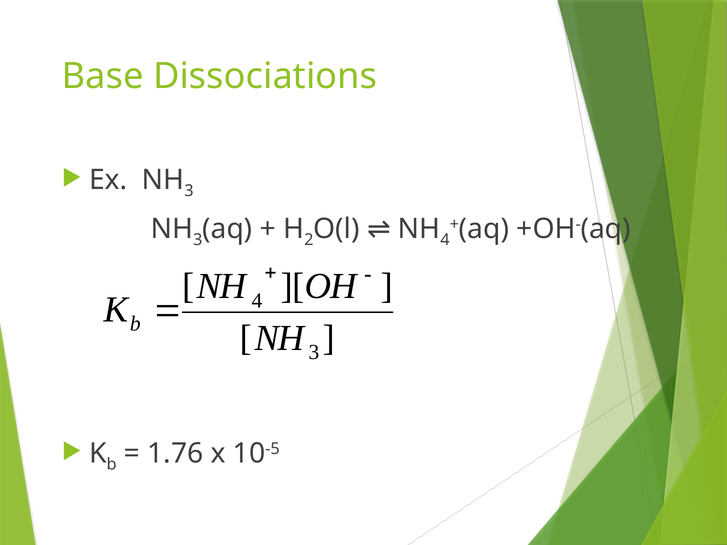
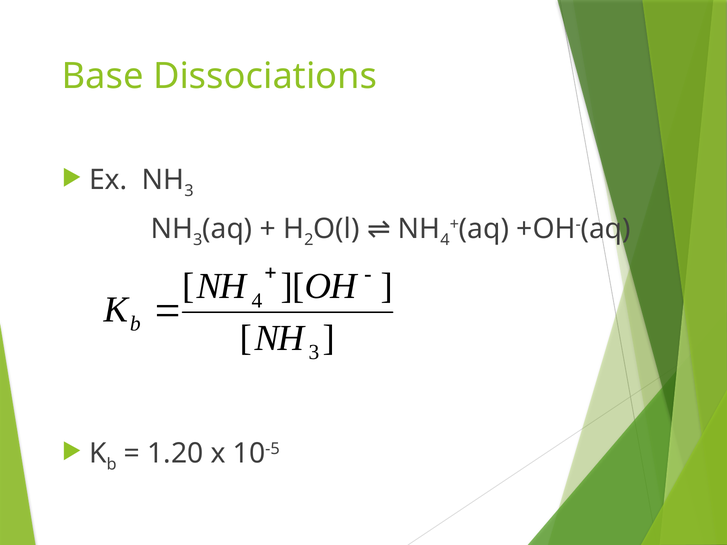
1.76: 1.76 -> 1.20
